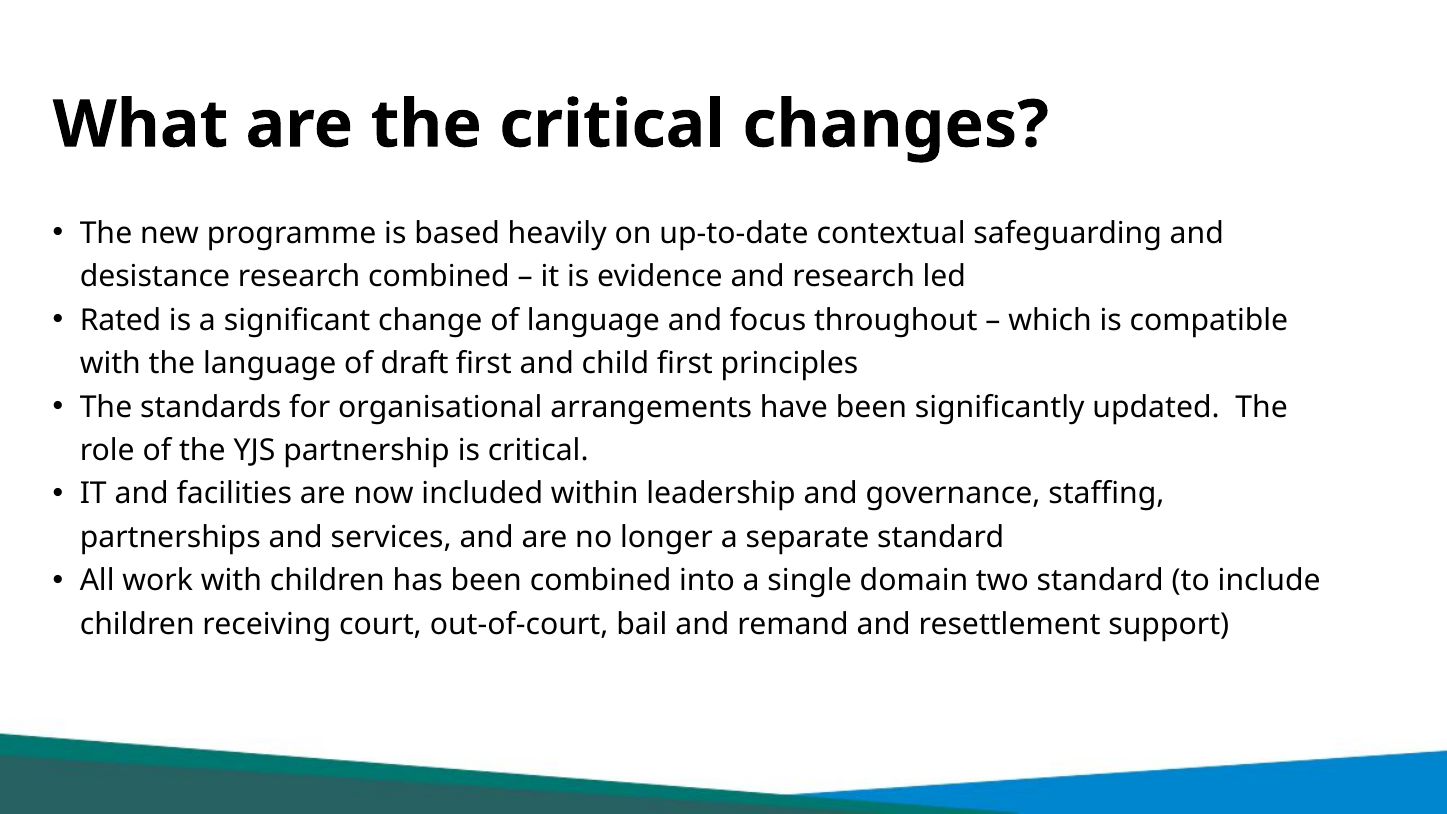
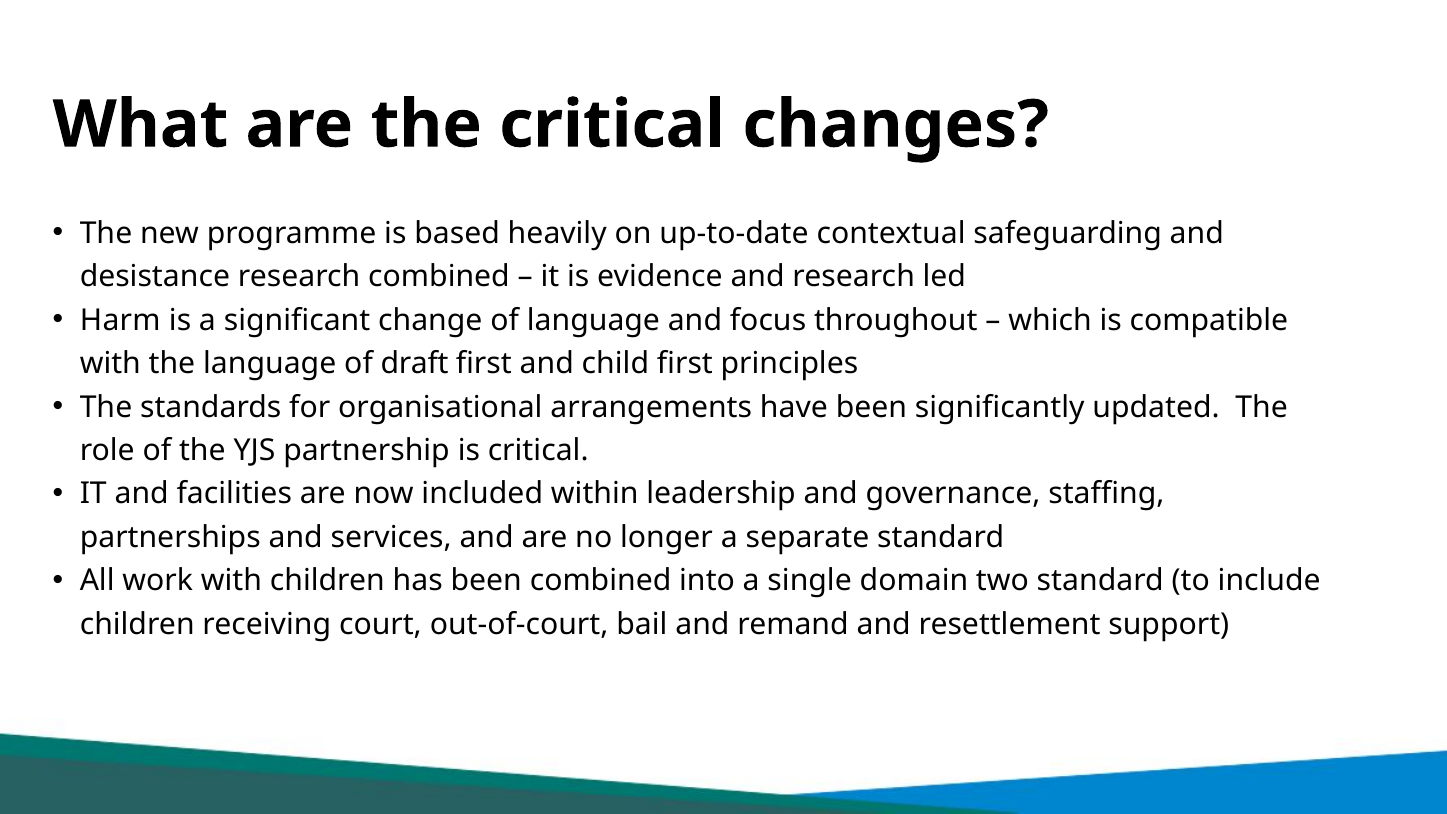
Rated: Rated -> Harm
